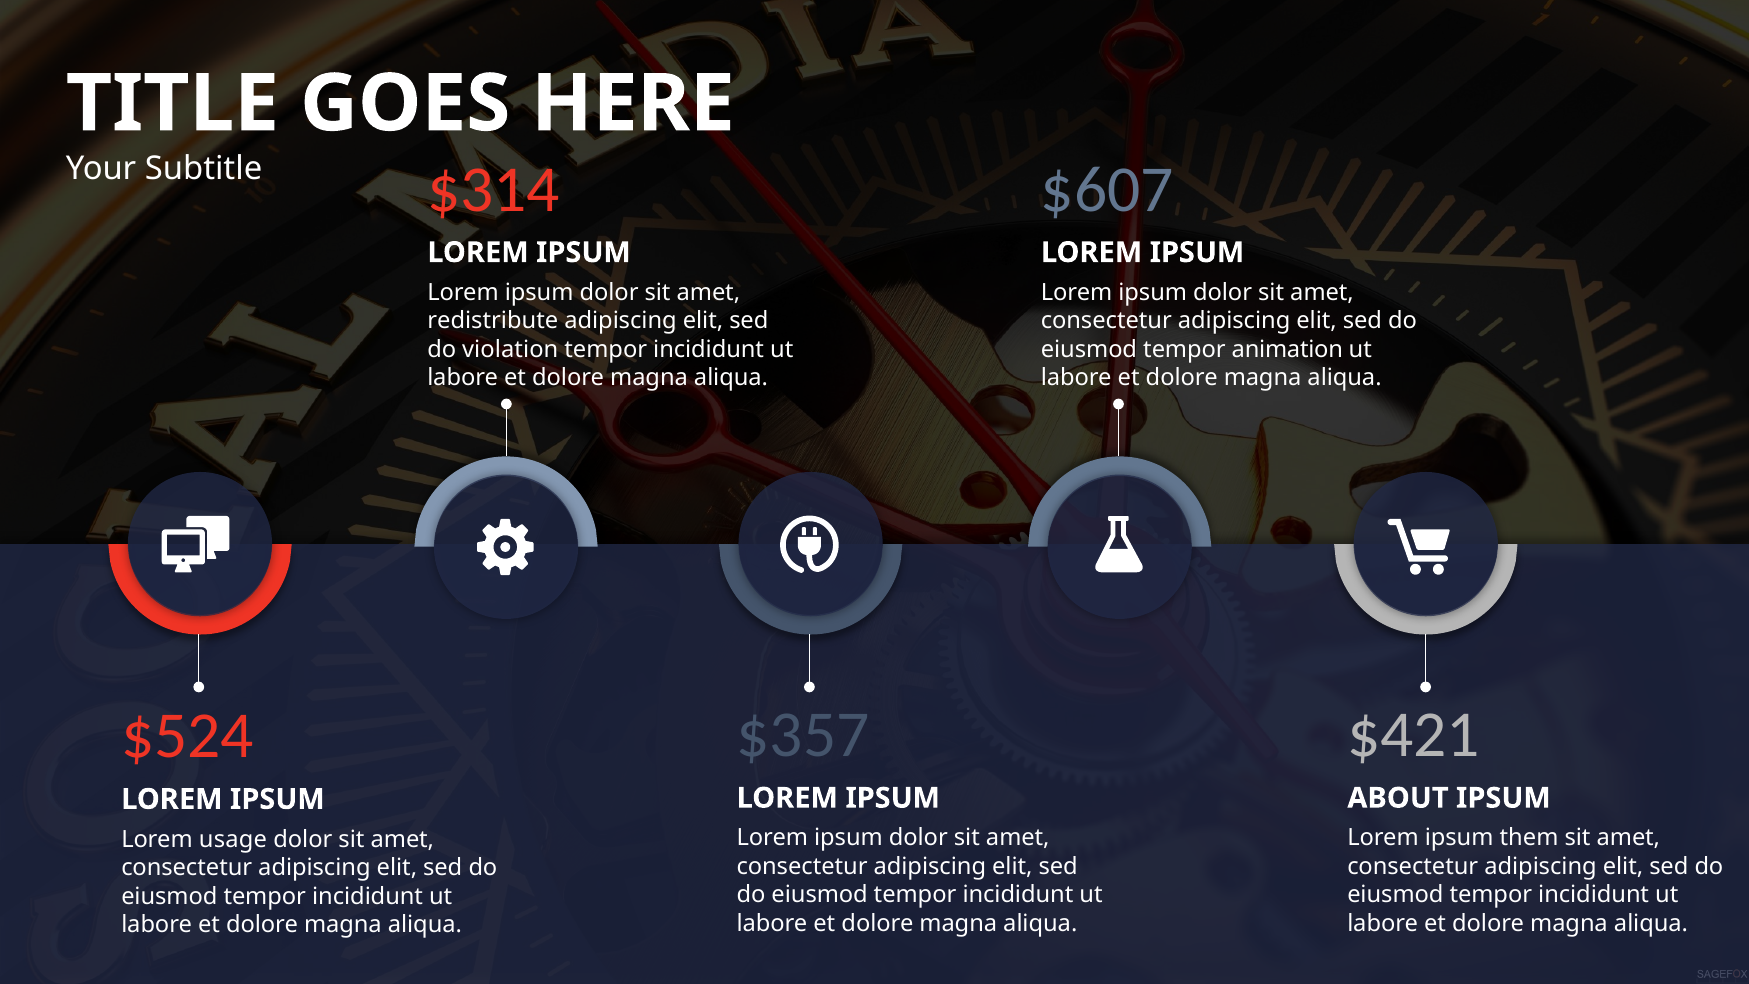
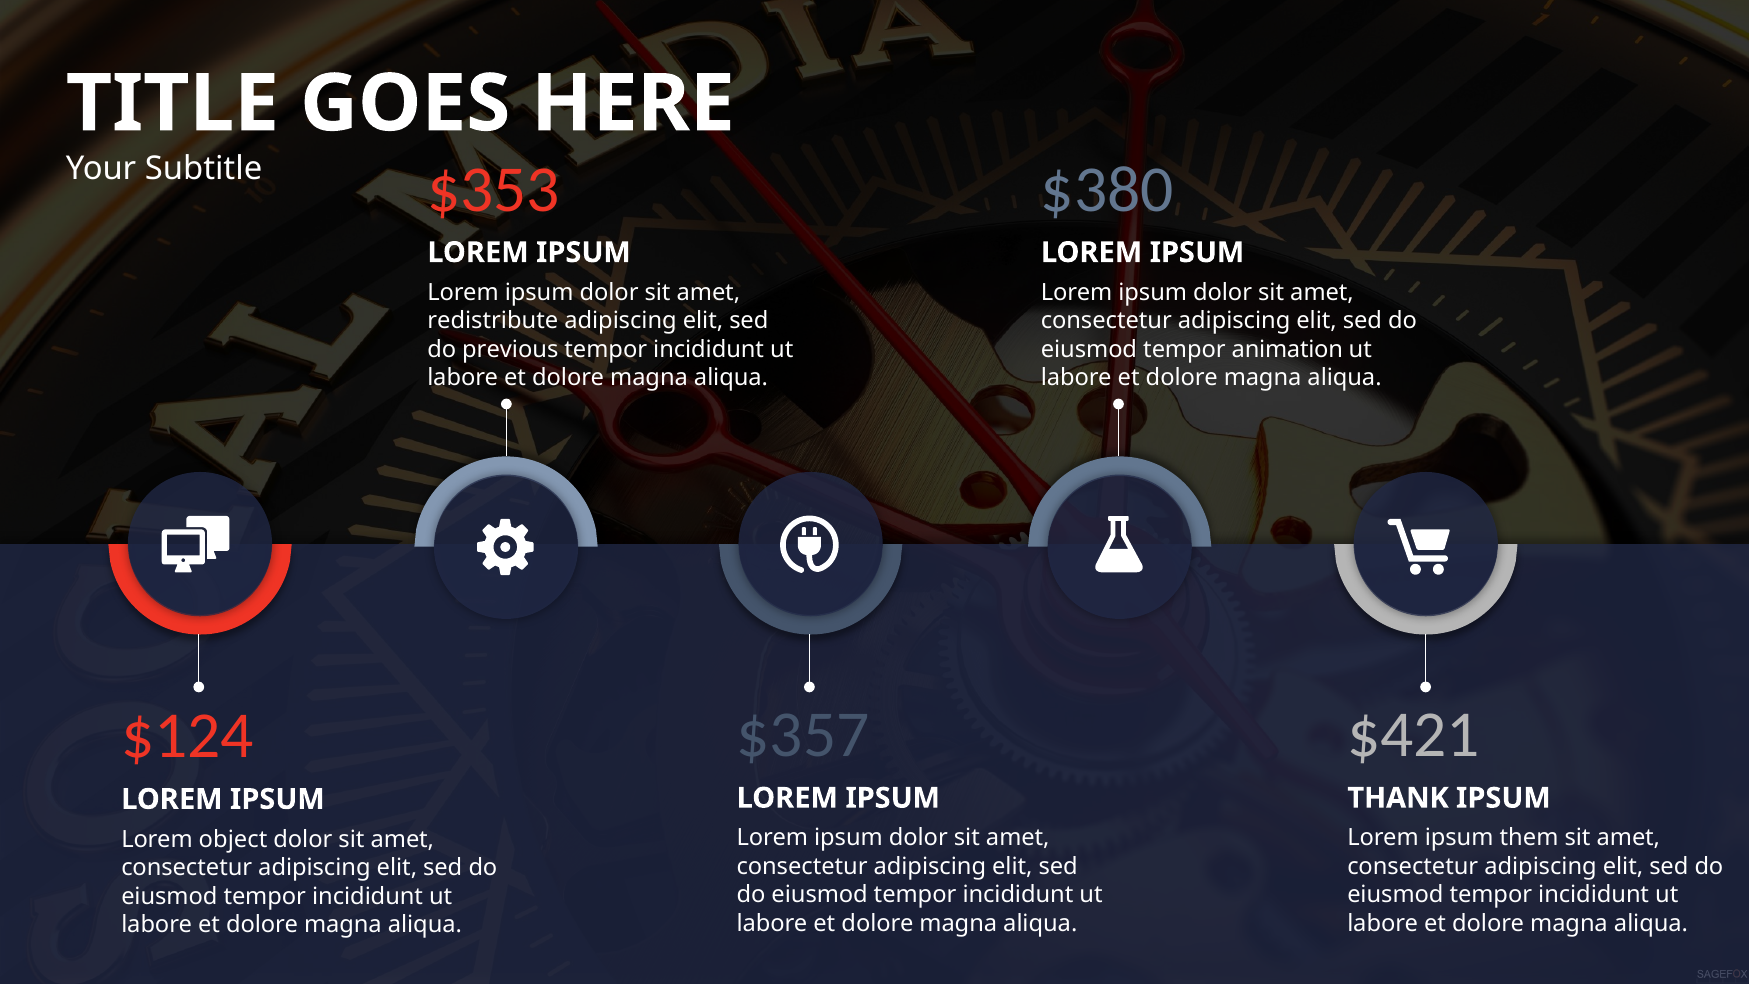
$314: $314 -> $353
$607: $607 -> $380
violation: violation -> previous
$524: $524 -> $124
ABOUT: ABOUT -> THANK
usage: usage -> object
